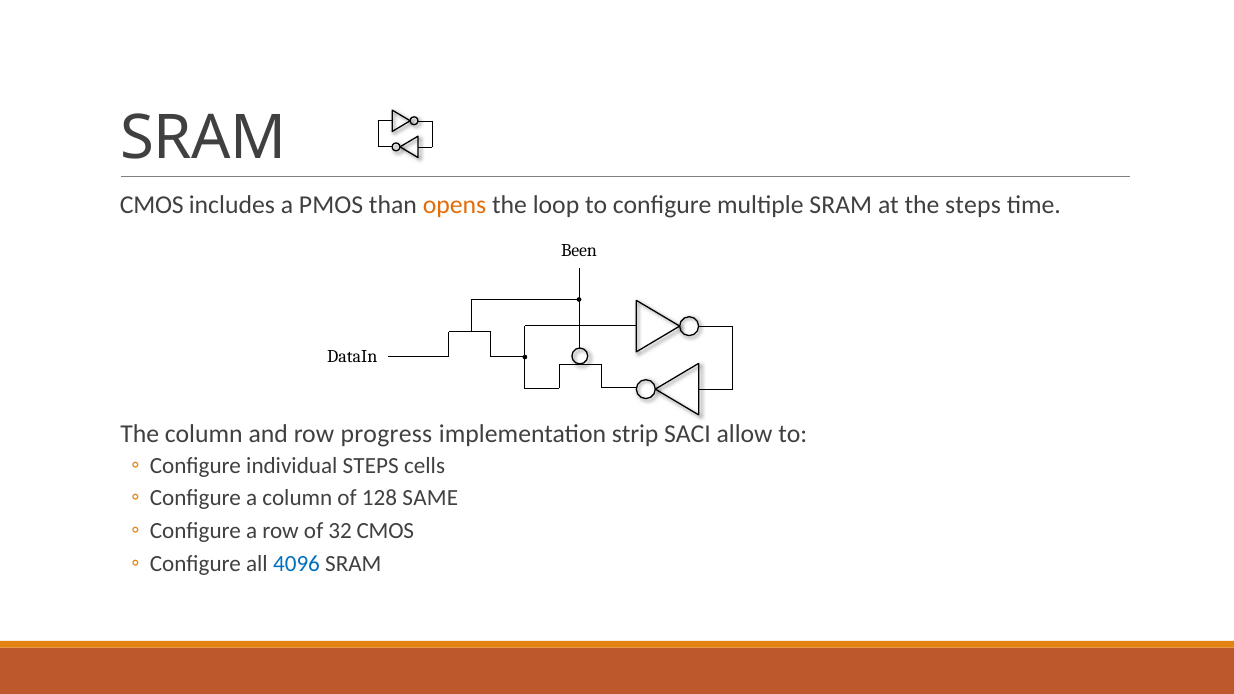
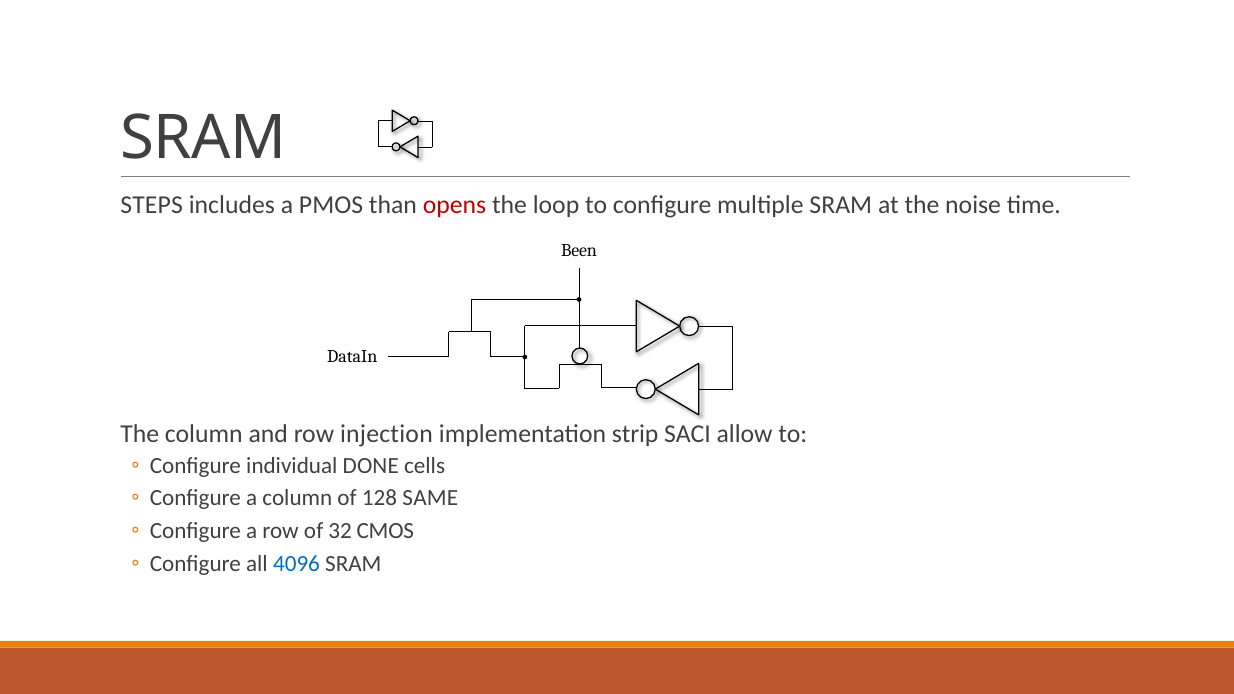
CMOS at (152, 205): CMOS -> STEPS
opens colour: orange -> red
the steps: steps -> noise
progress: progress -> injection
individual STEPS: STEPS -> DONE
